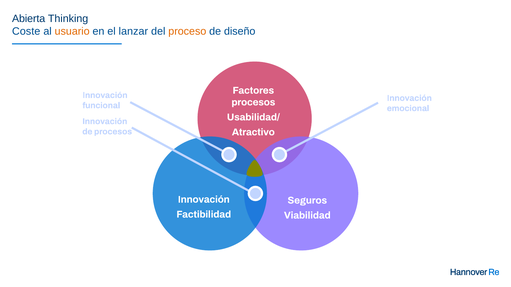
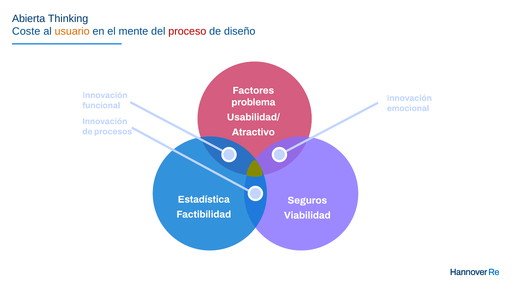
lanzar: lanzar -> mente
proceso colour: orange -> red
procesos at (253, 102): procesos -> problema
Innovación at (204, 200): Innovación -> Estadística
